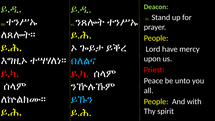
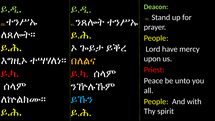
በለልና colour: light blue -> yellow
